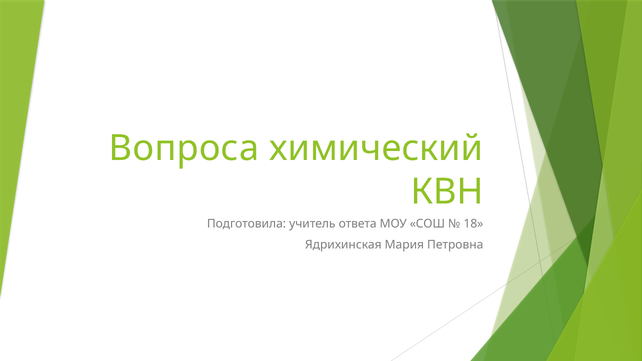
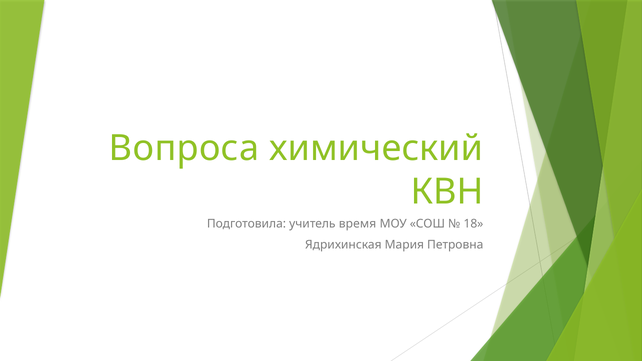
ответа: ответа -> время
